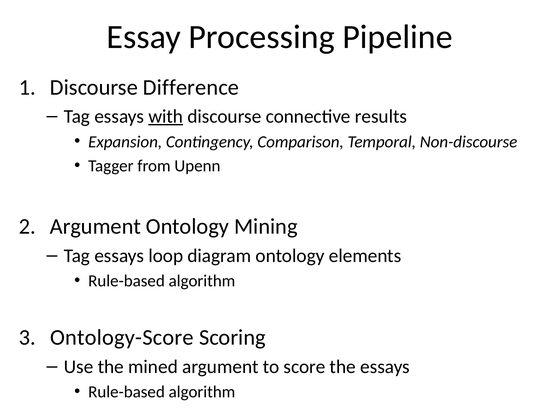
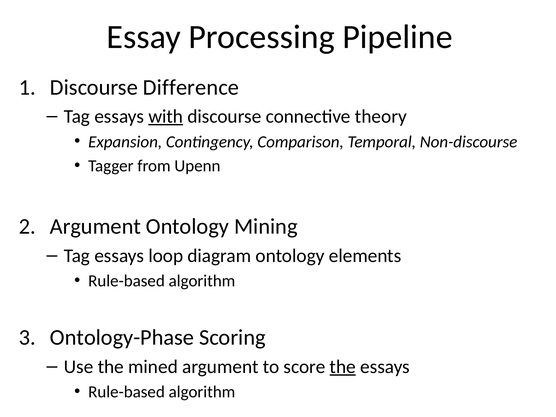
results: results -> theory
Ontology-Score: Ontology-Score -> Ontology-Phase
the at (343, 367) underline: none -> present
